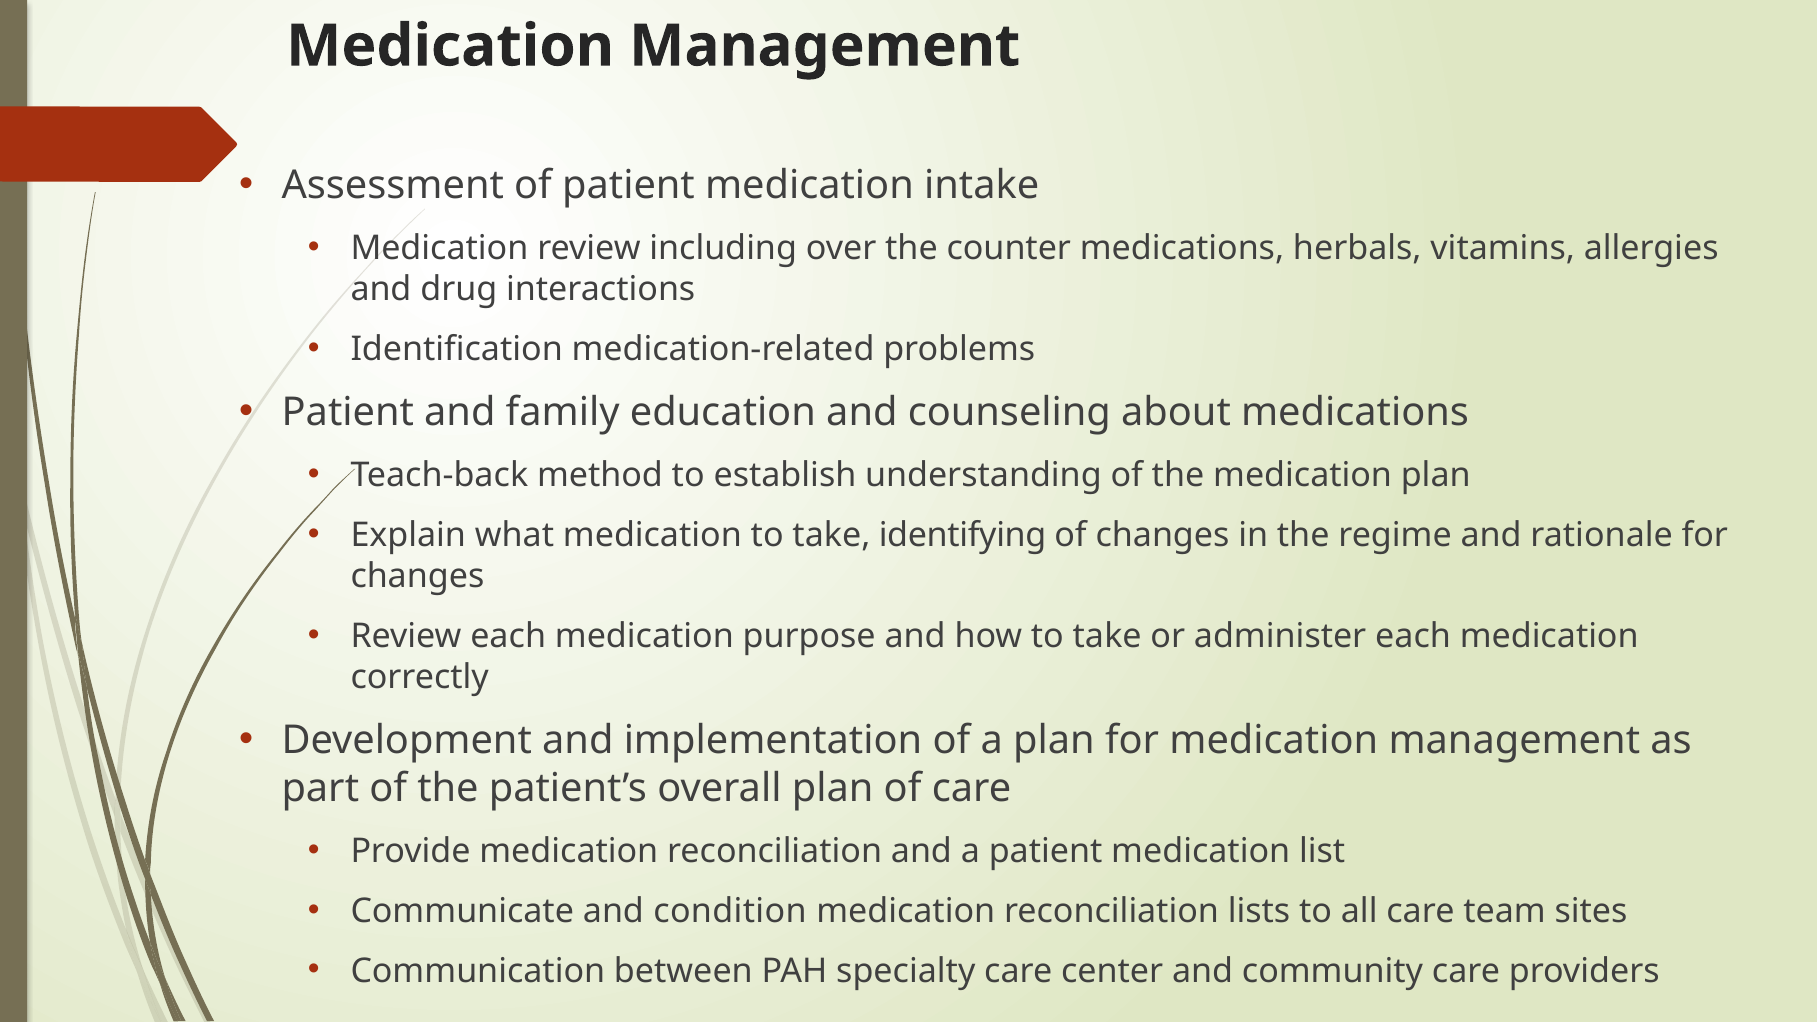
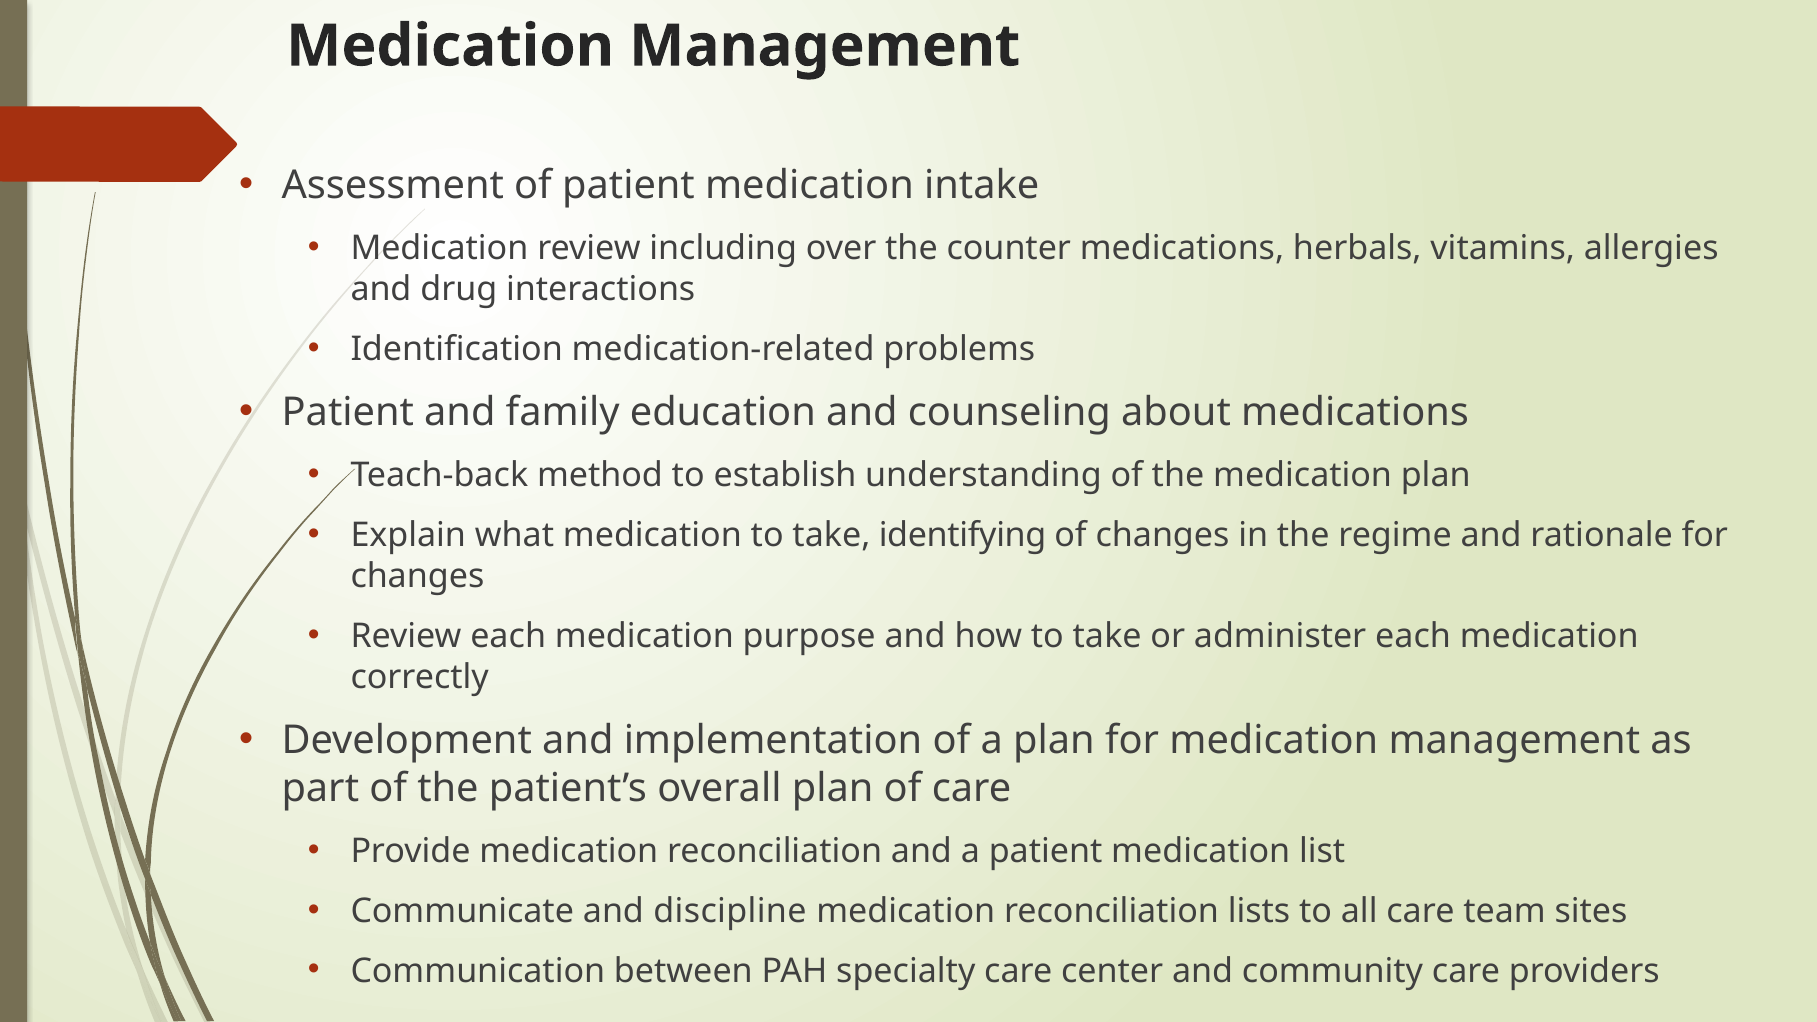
condition: condition -> discipline
